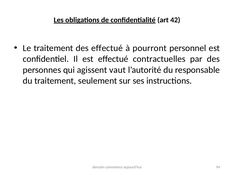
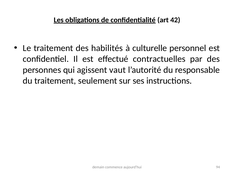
des effectué: effectué -> habilités
pourront: pourront -> culturelle
